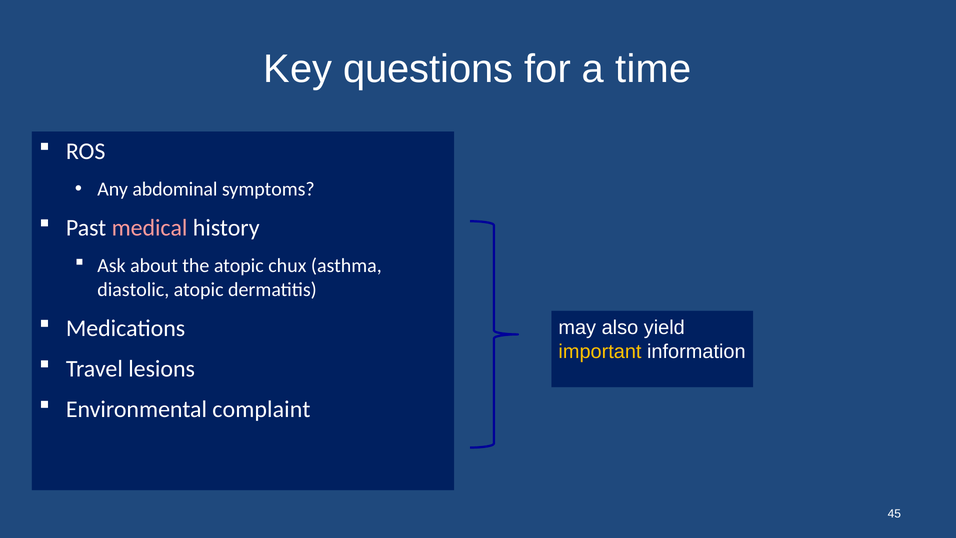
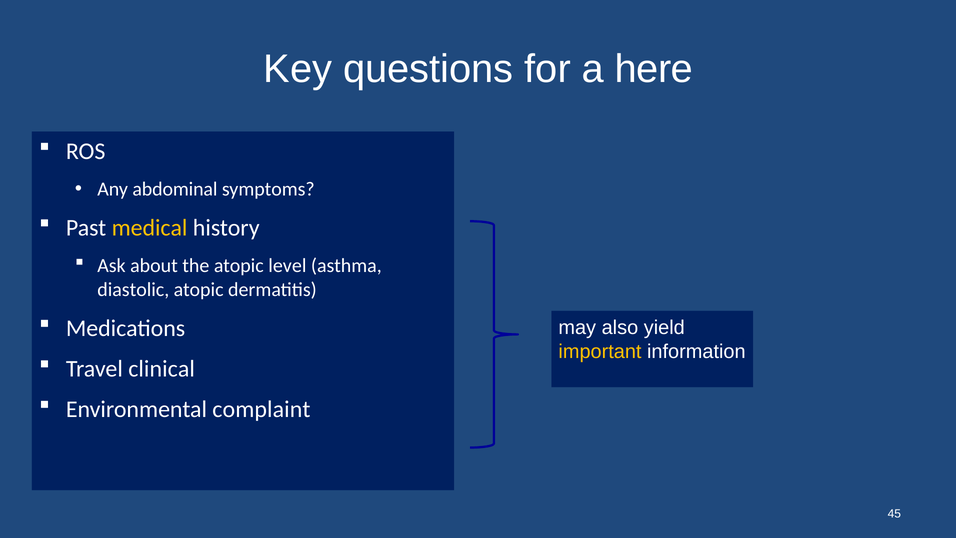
time: time -> here
medical colour: pink -> yellow
chux: chux -> level
lesions: lesions -> clinical
